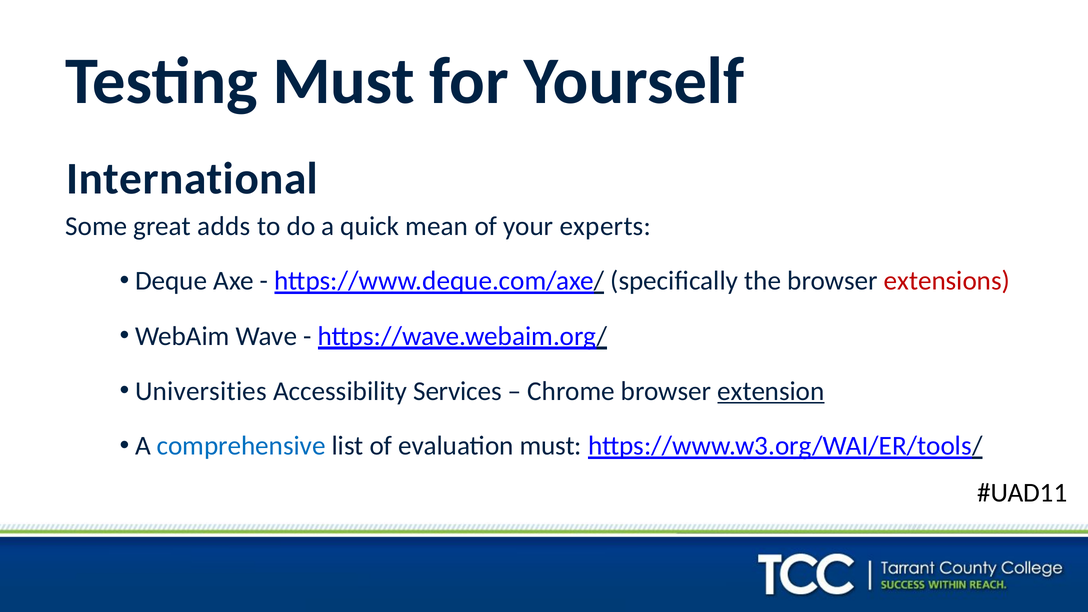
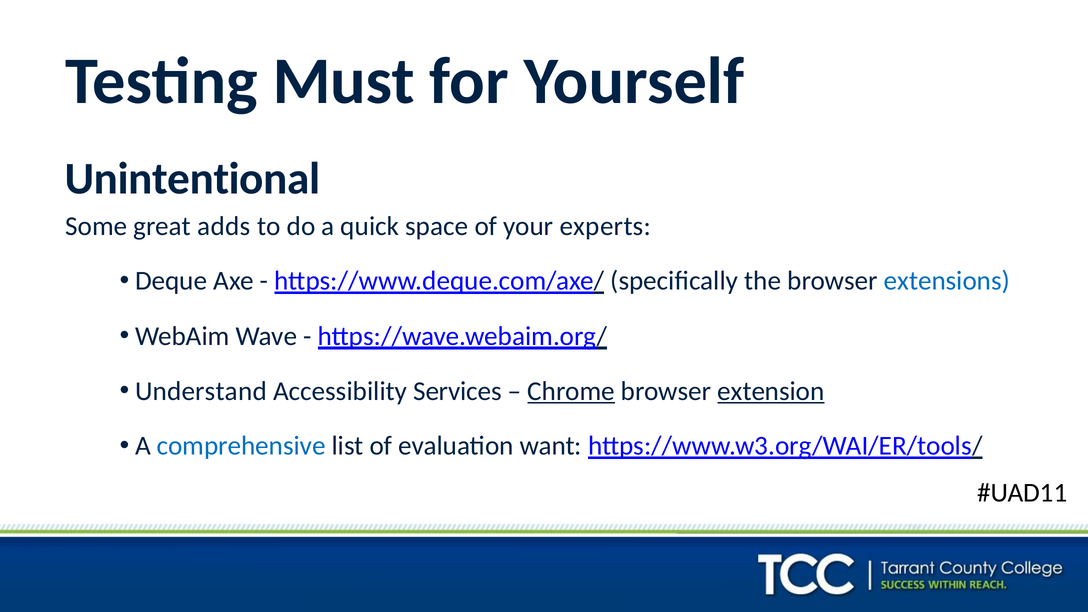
International: International -> Unintentional
mean: mean -> space
extensions colour: red -> blue
Universities: Universities -> Understand
Chrome underline: none -> present
evaluation must: must -> want
